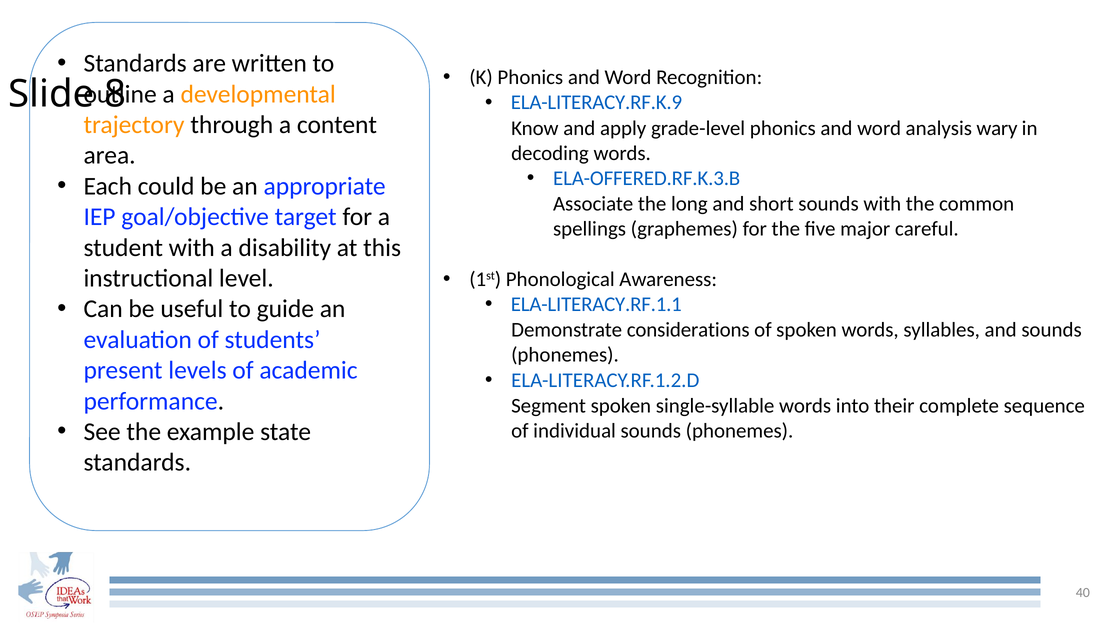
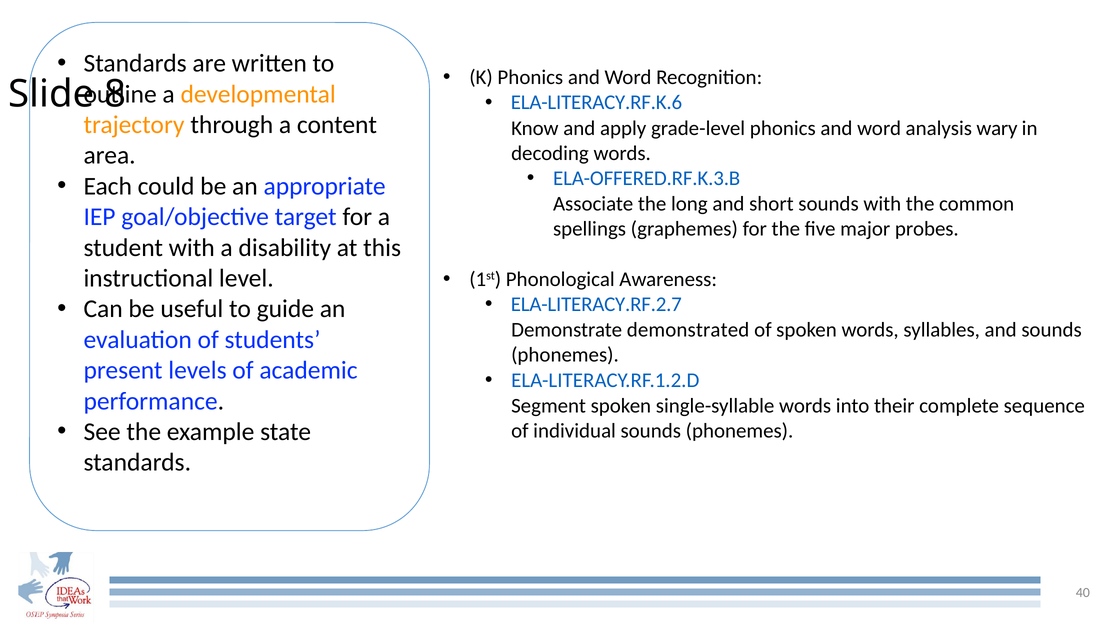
ELA-LITERACY.RF.K.9: ELA-LITERACY.RF.K.9 -> ELA-LITERACY.RF.K.6
careful: careful -> probes
ELA-LITERACY.RF.1.1: ELA-LITERACY.RF.1.1 -> ELA-LITERACY.RF.2.7
considerations: considerations -> demonstrated
